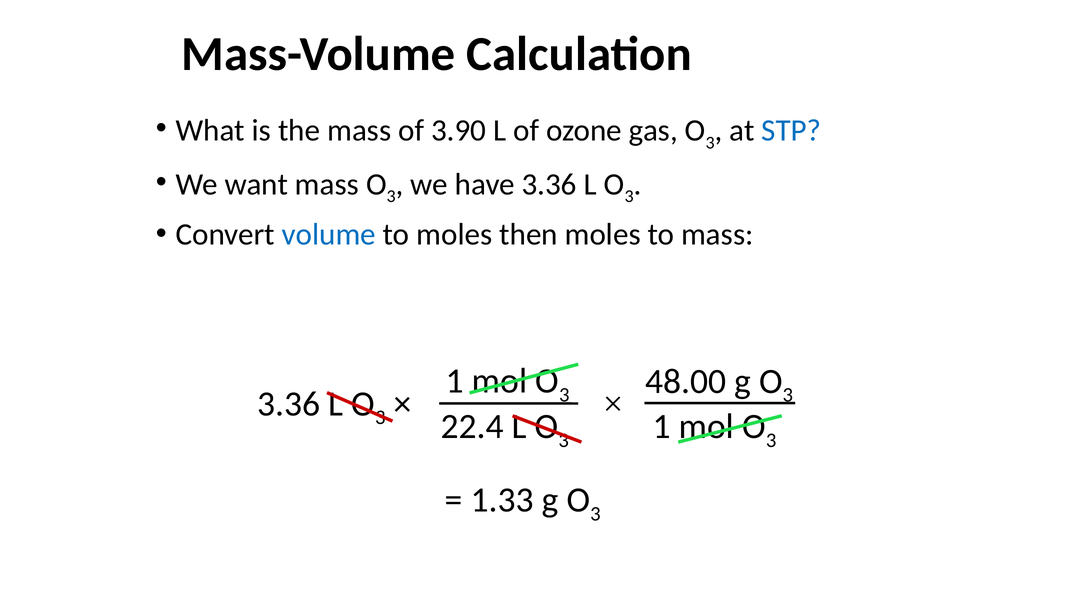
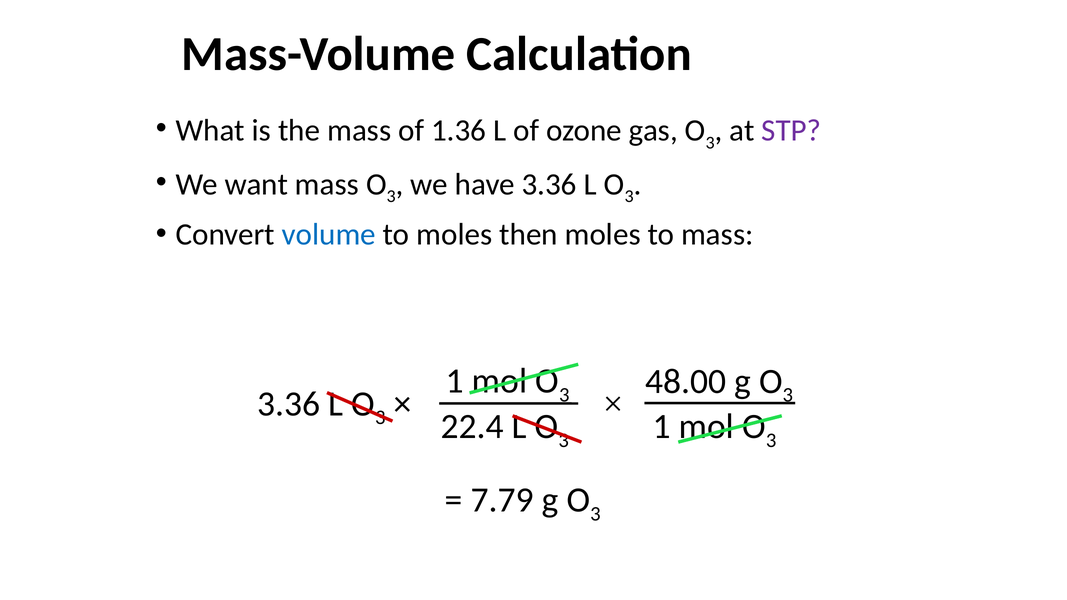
3.90: 3.90 -> 1.36
STP colour: blue -> purple
1.33: 1.33 -> 7.79
